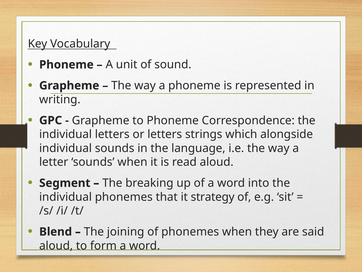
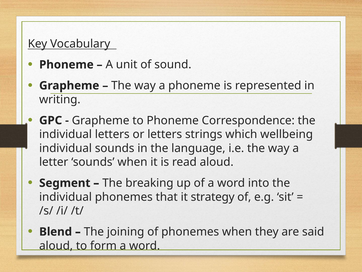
alongside: alongside -> wellbeing
